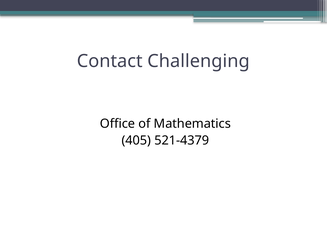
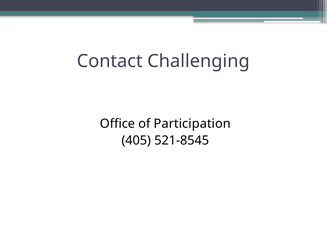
Mathematics: Mathematics -> Participation
521-4379: 521-4379 -> 521-8545
